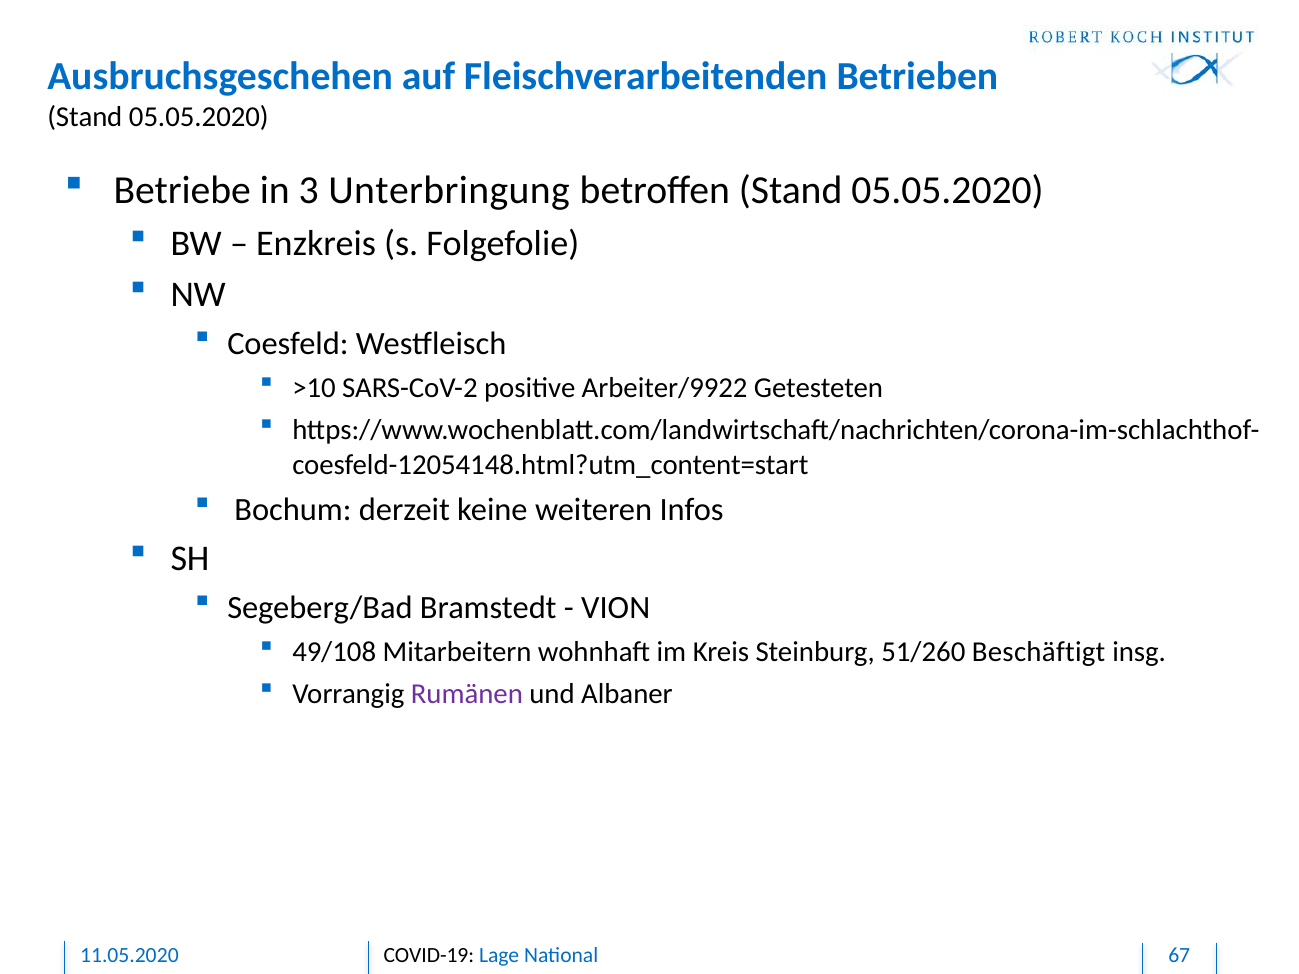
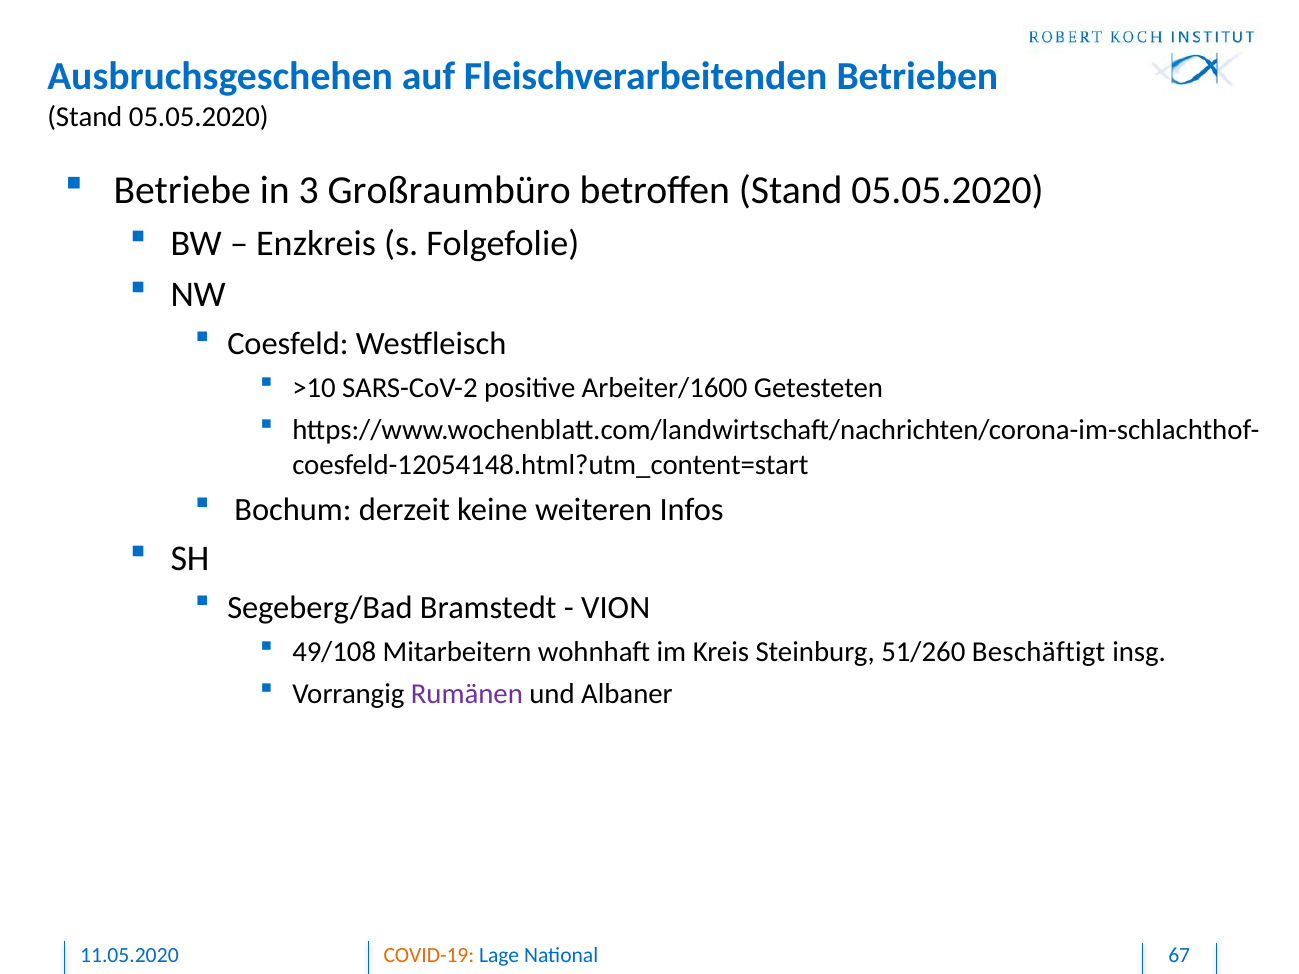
Unterbringung: Unterbringung -> Großraumbüro
Arbeiter/9922: Arbeiter/9922 -> Arbeiter/1600
COVID-19 colour: black -> orange
